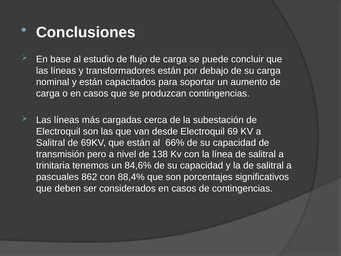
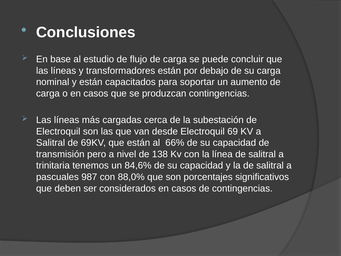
862: 862 -> 987
88,4%: 88,4% -> 88,0%
